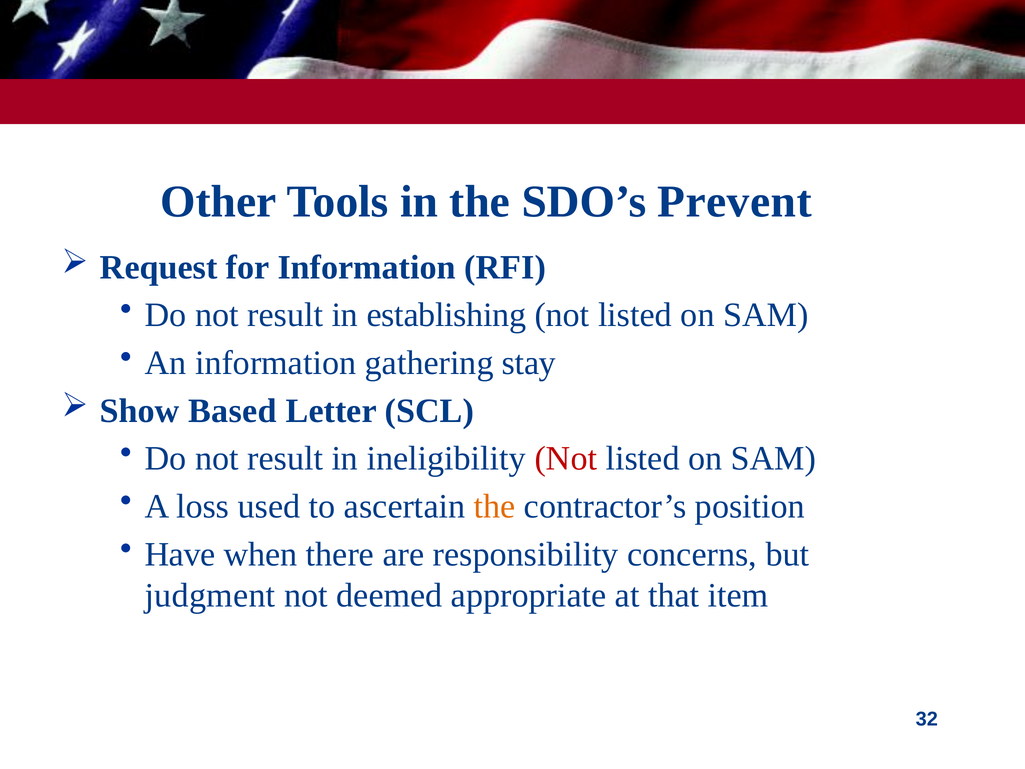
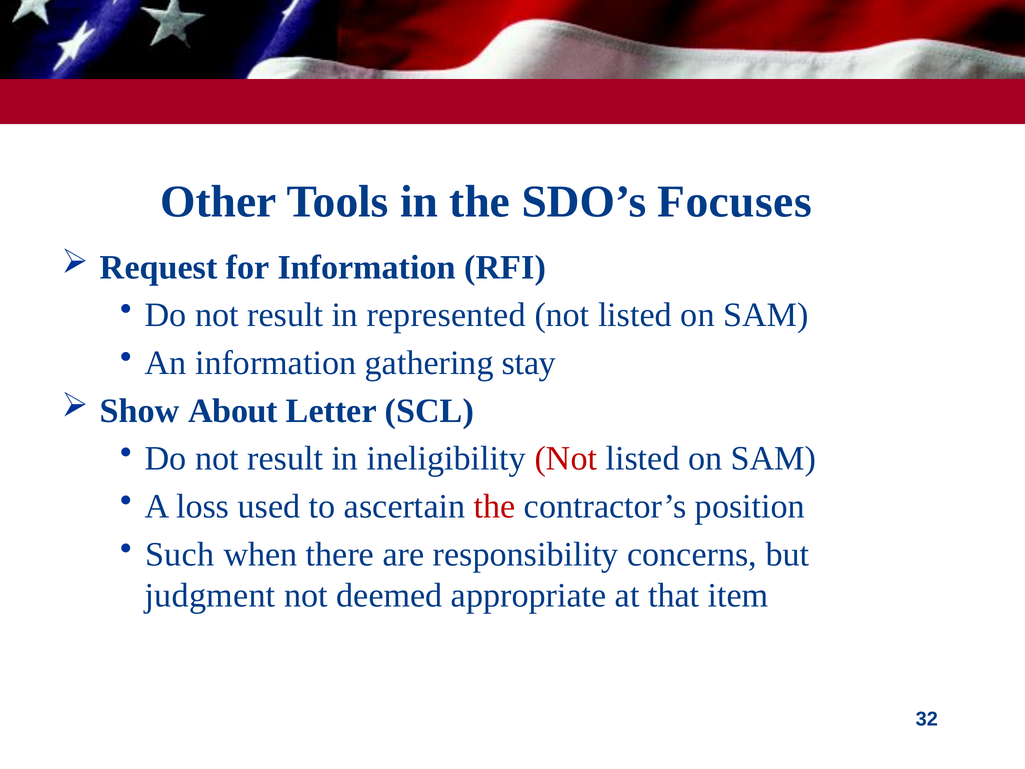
Prevent: Prevent -> Focuses
establishing: establishing -> represented
Based: Based -> About
the at (495, 506) colour: orange -> red
Have: Have -> Such
